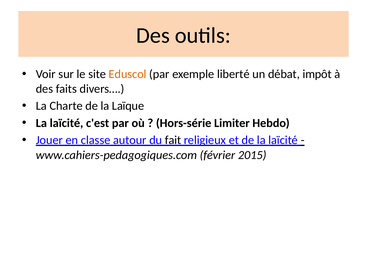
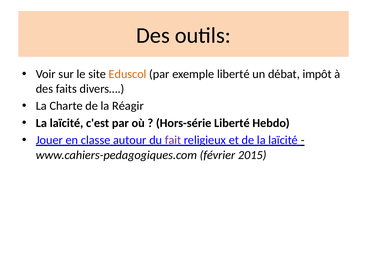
Laïque: Laïque -> Réagir
Hors-série Limiter: Limiter -> Liberté
fait colour: black -> purple
